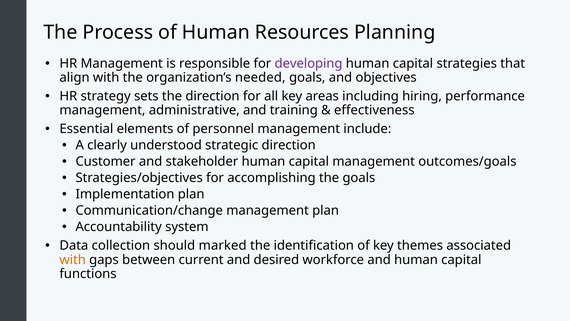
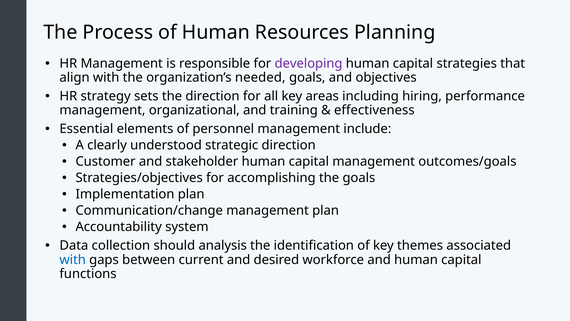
administrative: administrative -> organizational
marked: marked -> analysis
with at (73, 259) colour: orange -> blue
